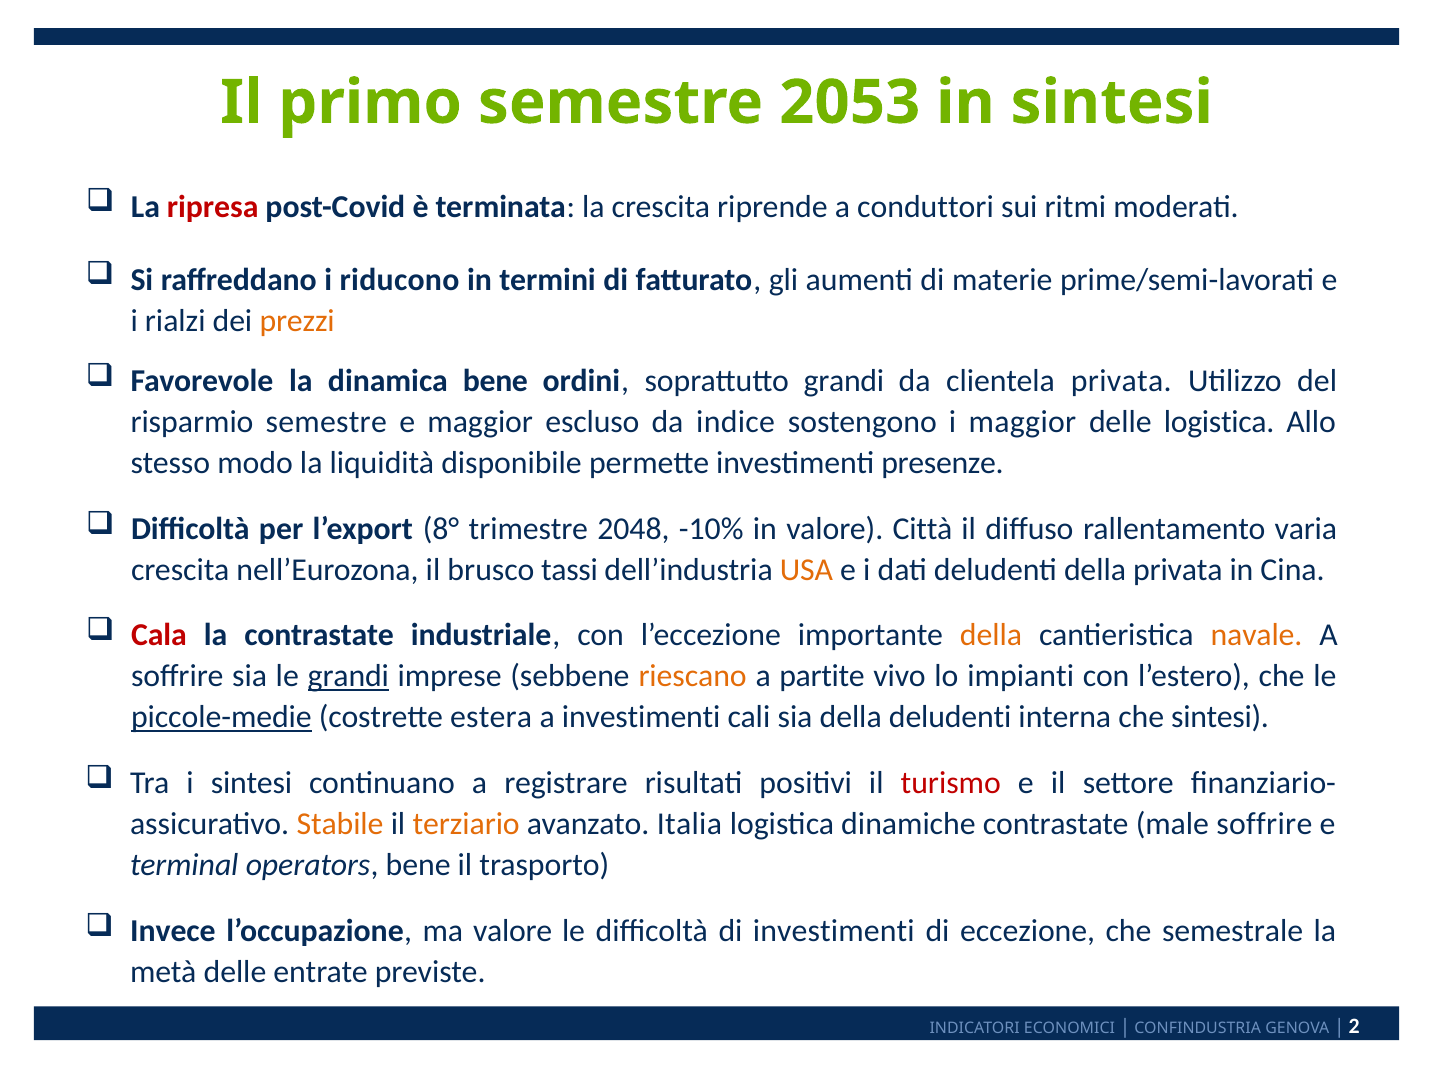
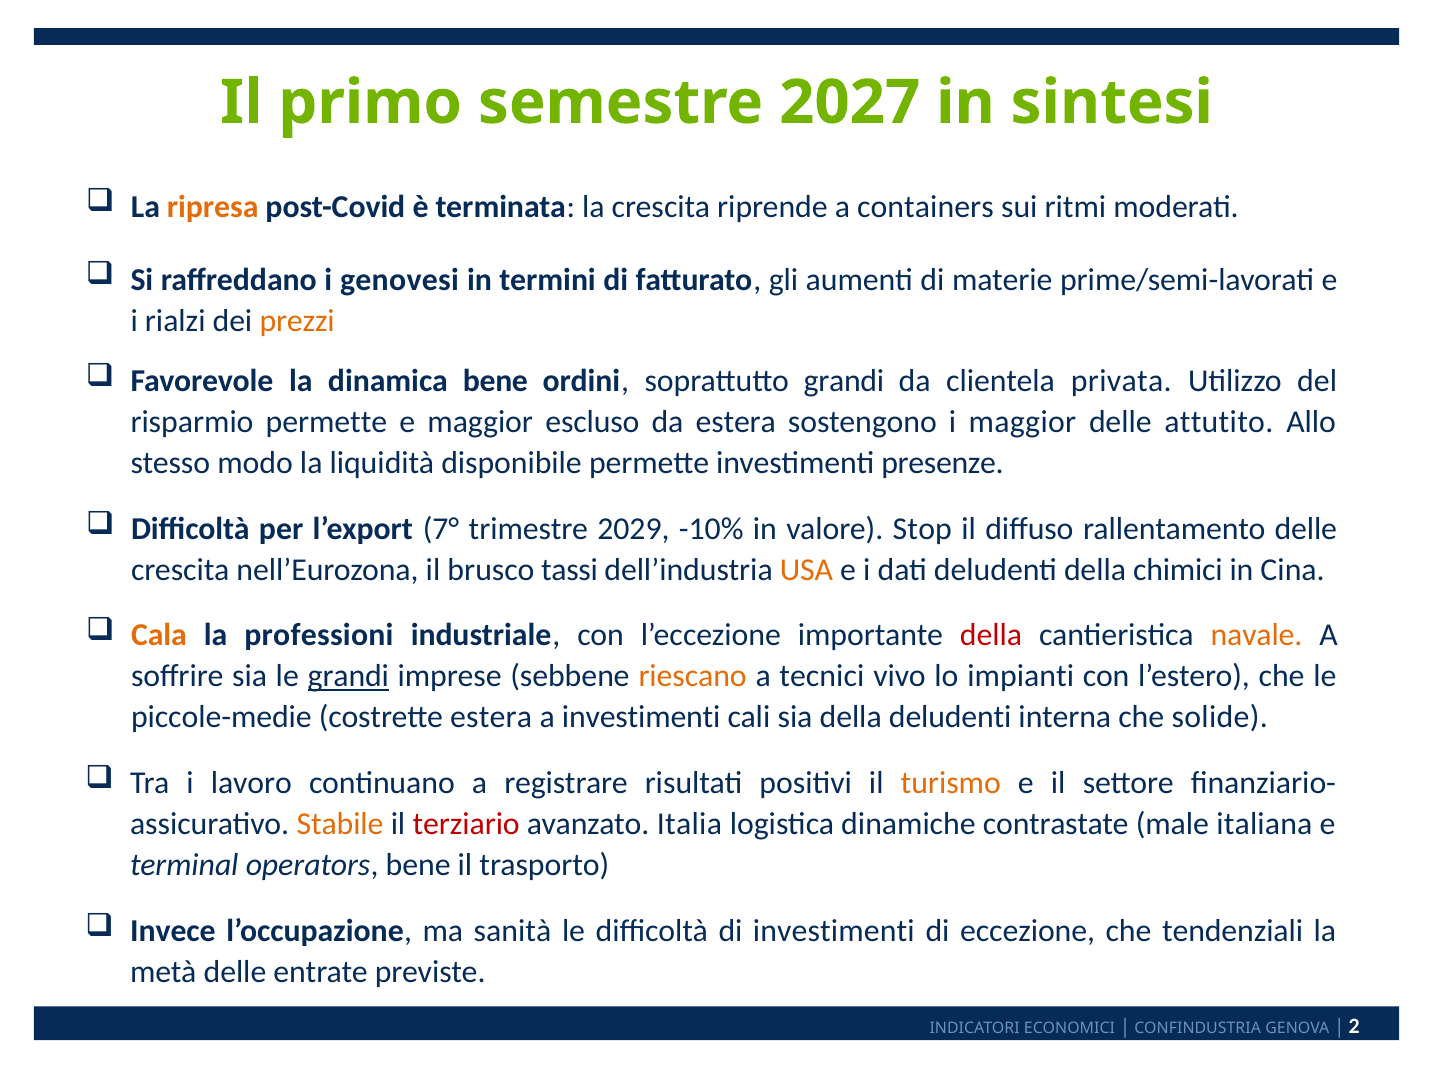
2053: 2053 -> 2027
ripresa colour: red -> orange
conduttori: conduttori -> containers
riducono: riducono -> genovesi
risparmio semestre: semestre -> permette
da indice: indice -> estera
delle logistica: logistica -> attutito
8°: 8° -> 7°
2048: 2048 -> 2029
Città: Città -> Stop
rallentamento varia: varia -> delle
della privata: privata -> chimici
Cala colour: red -> orange
la contrastate: contrastate -> professioni
della at (991, 636) colour: orange -> red
partite: partite -> tecnici
piccole-medie underline: present -> none
che sintesi: sintesi -> solide
i sintesi: sintesi -> lavoro
turismo colour: red -> orange
terziario colour: orange -> red
male soffrire: soffrire -> italiana
ma valore: valore -> sanità
semestrale: semestrale -> tendenziali
